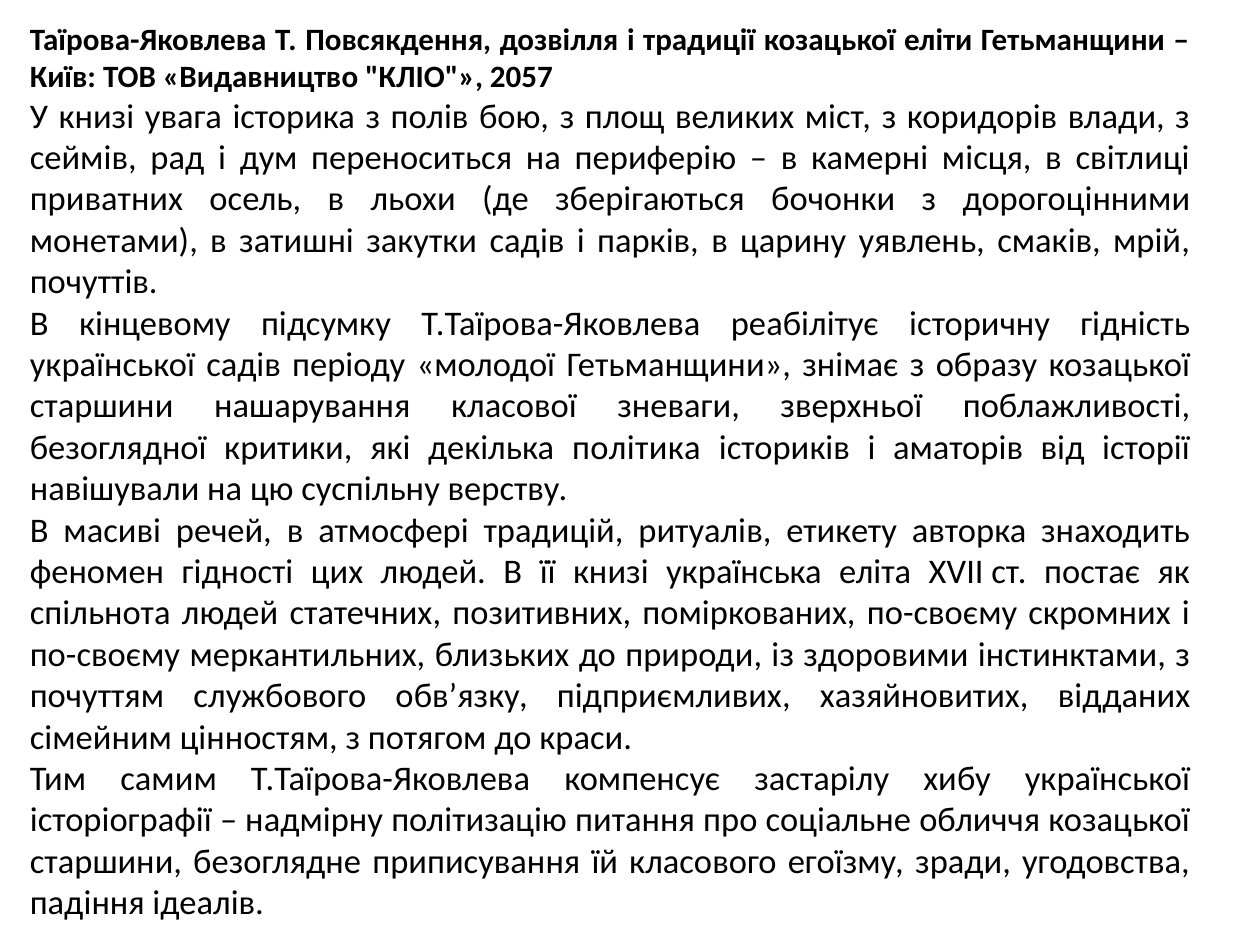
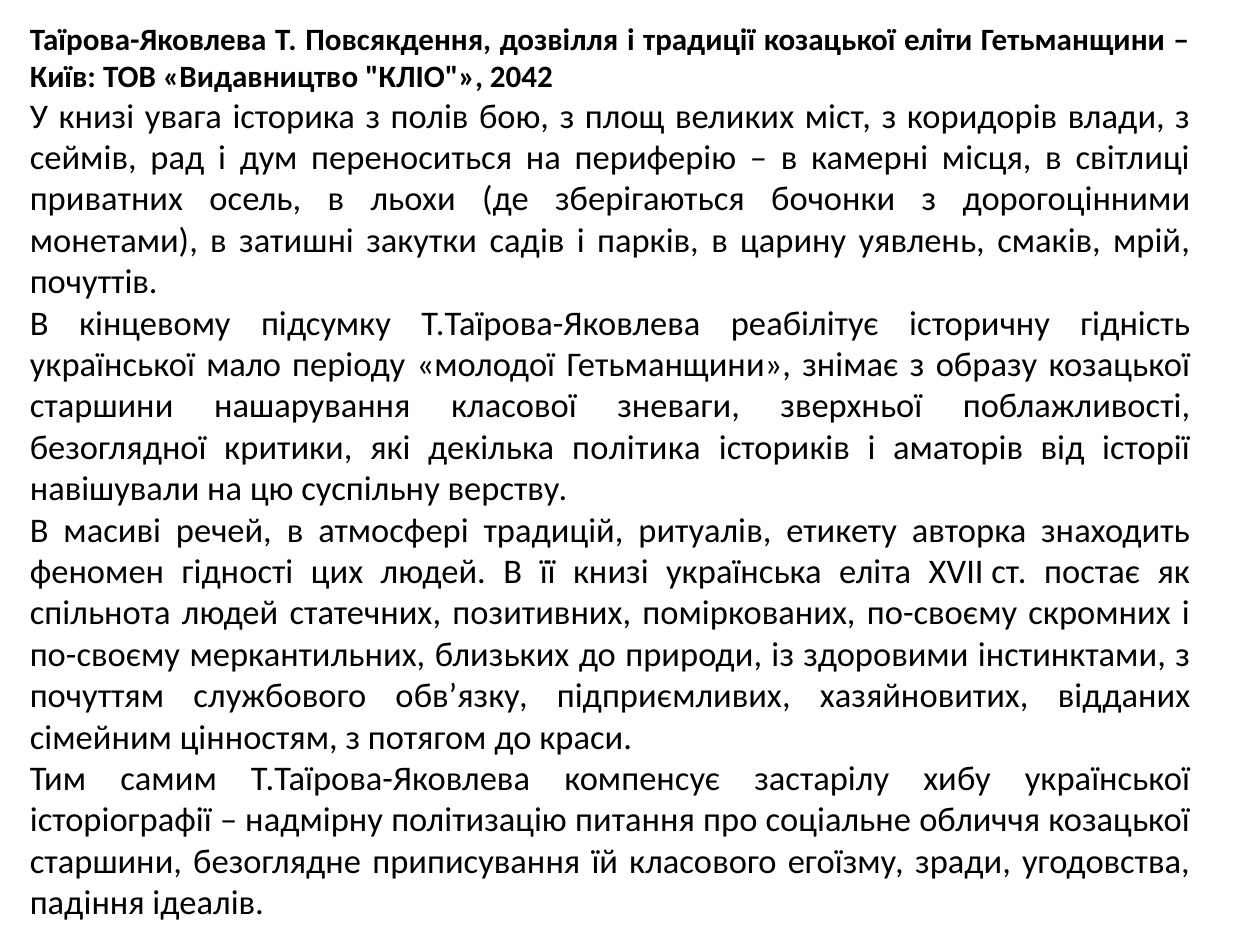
2057: 2057 -> 2042
української садів: садів -> мало
